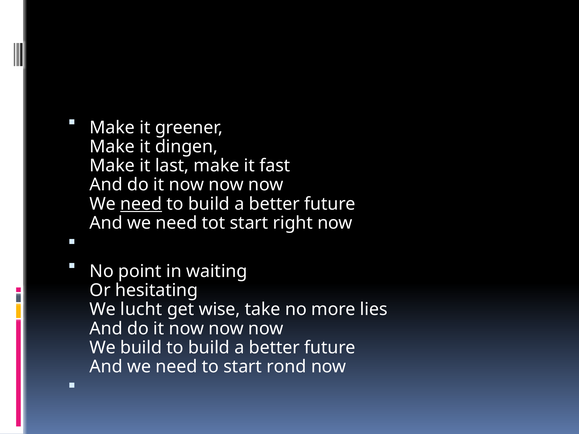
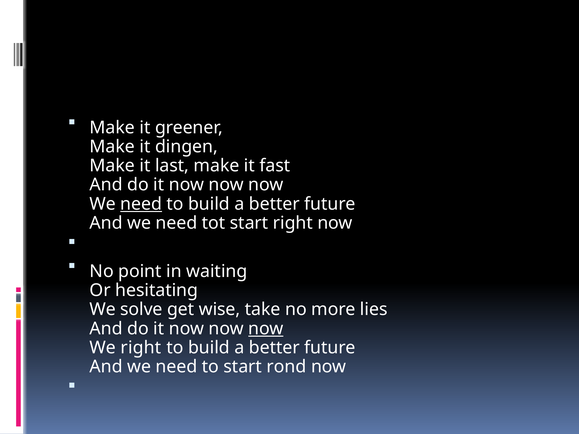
lucht: lucht -> solve
now at (266, 329) underline: none -> present
We build: build -> right
